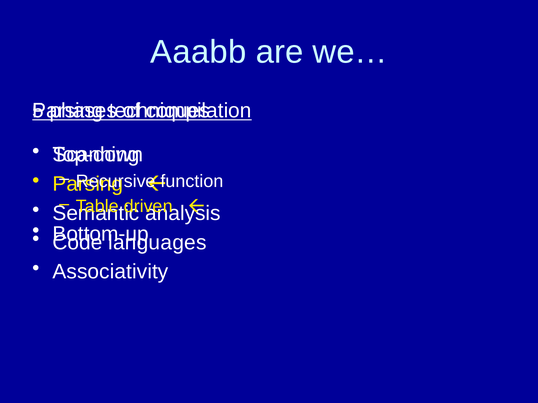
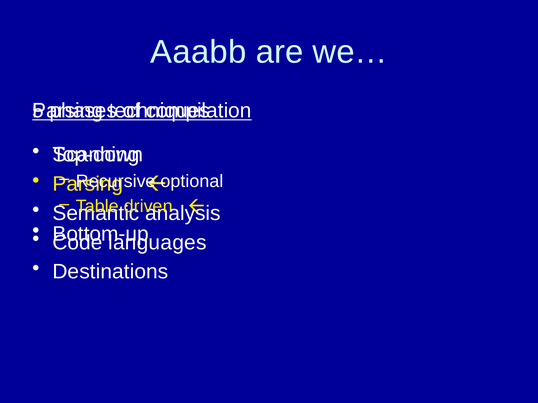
function: function -> optional
Associativity: Associativity -> Destinations
